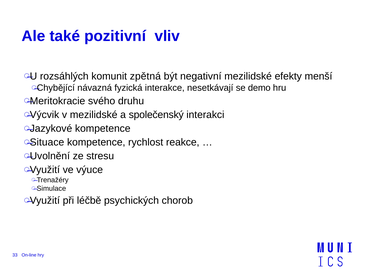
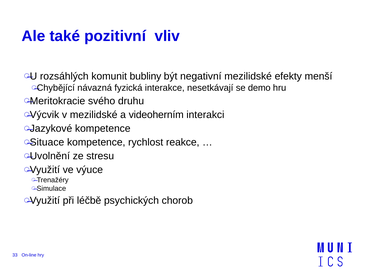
zpětná: zpětná -> bubliny
společenský: společenský -> videoherním
